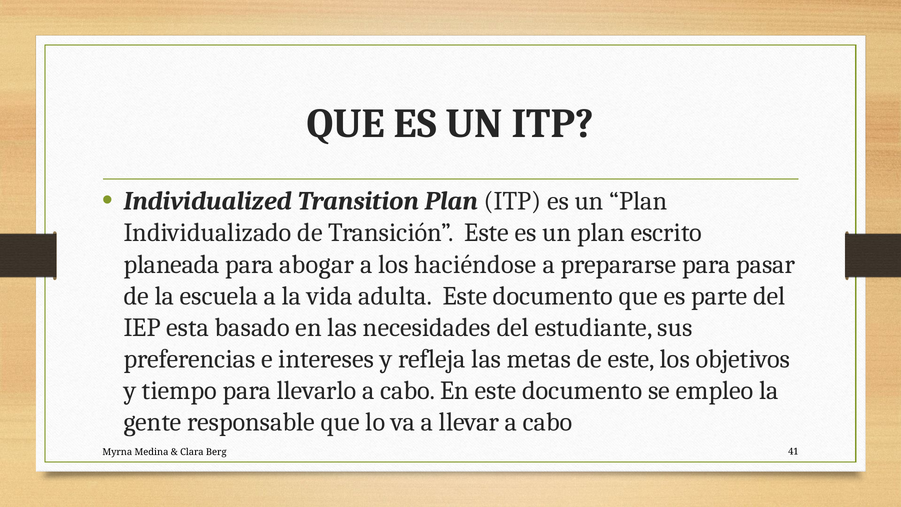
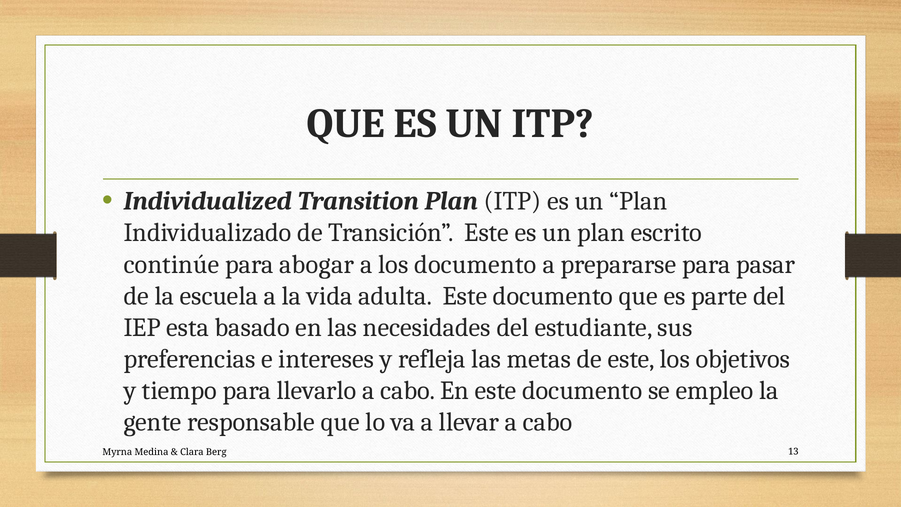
planeada: planeada -> continúe
los haciéndose: haciéndose -> documento
41: 41 -> 13
